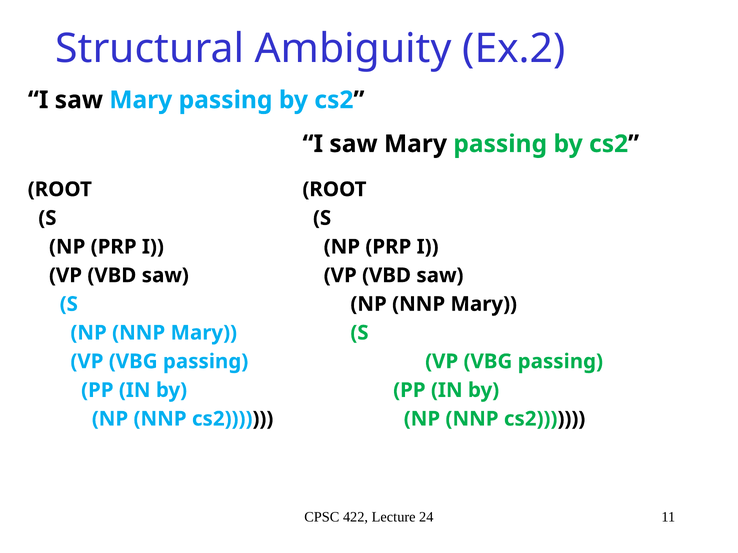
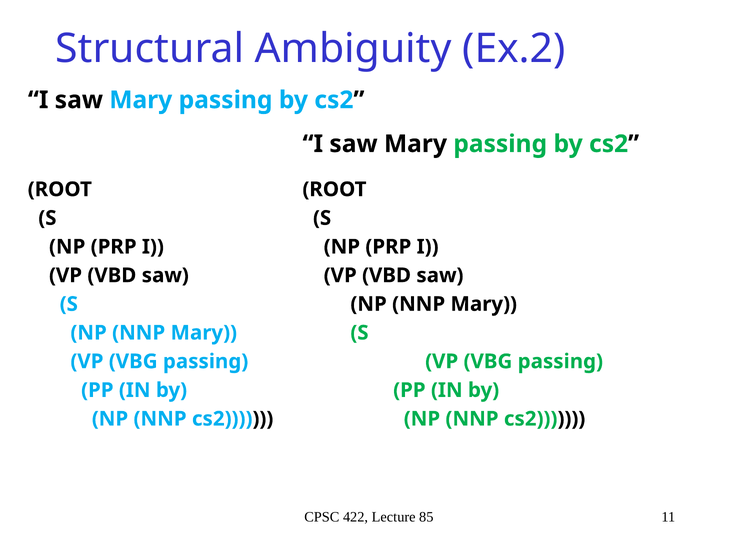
24: 24 -> 85
